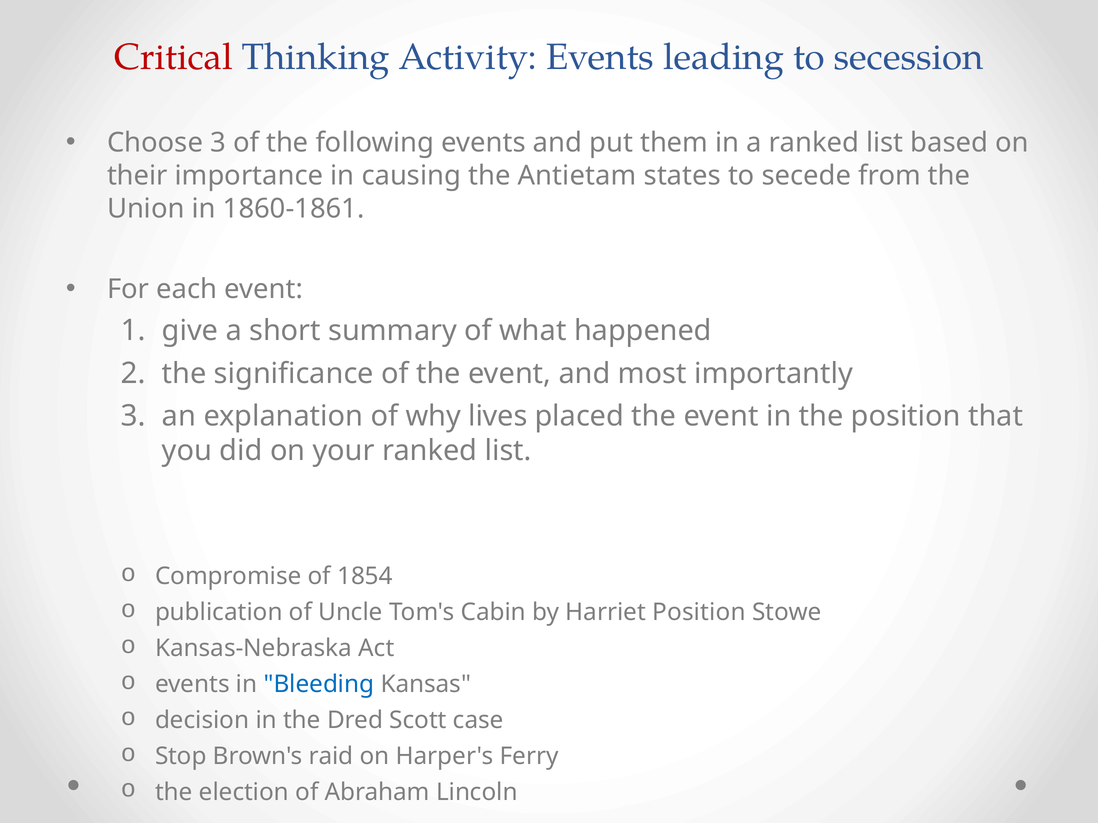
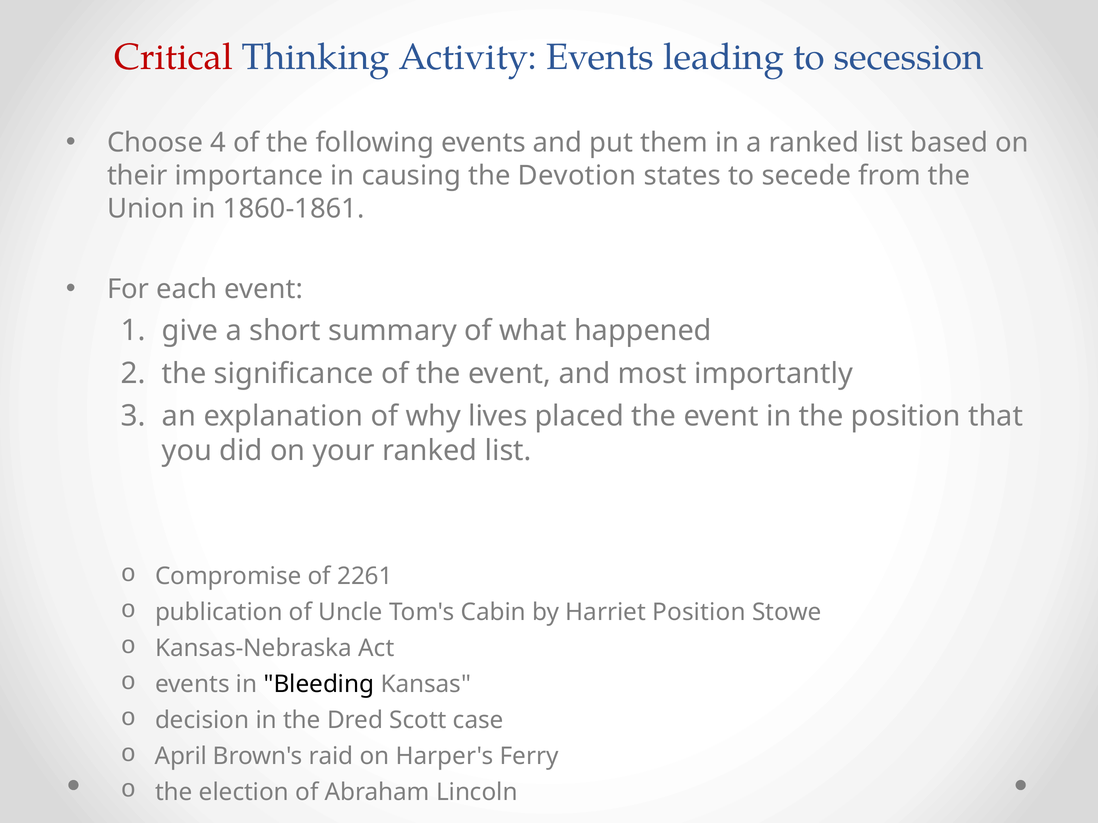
Choose 3: 3 -> 4
Antietam: Antietam -> Devotion
1854: 1854 -> 2261
Bleeding colour: blue -> black
Stop: Stop -> April
